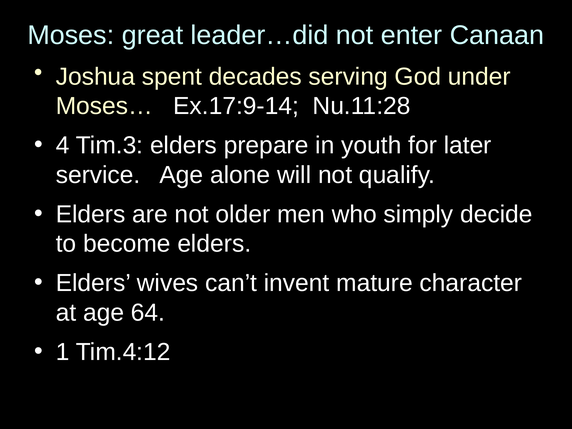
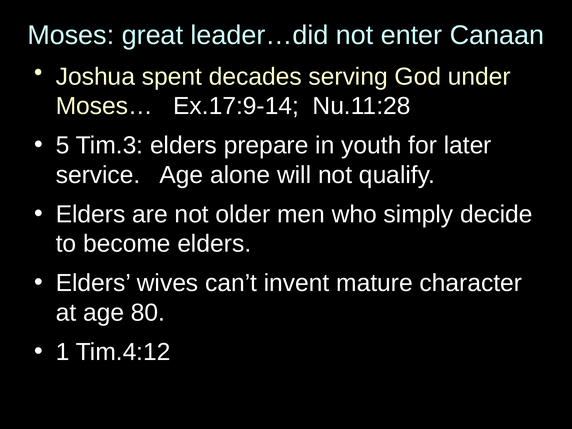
4: 4 -> 5
64: 64 -> 80
